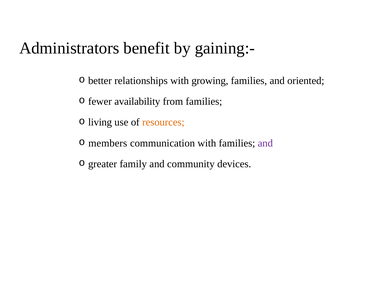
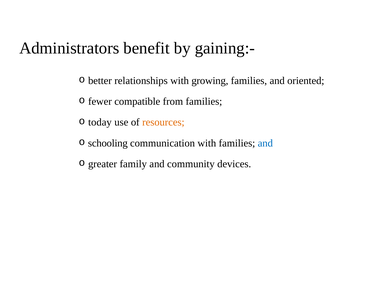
availability: availability -> compatible
living: living -> today
members: members -> schooling
and at (265, 143) colour: purple -> blue
